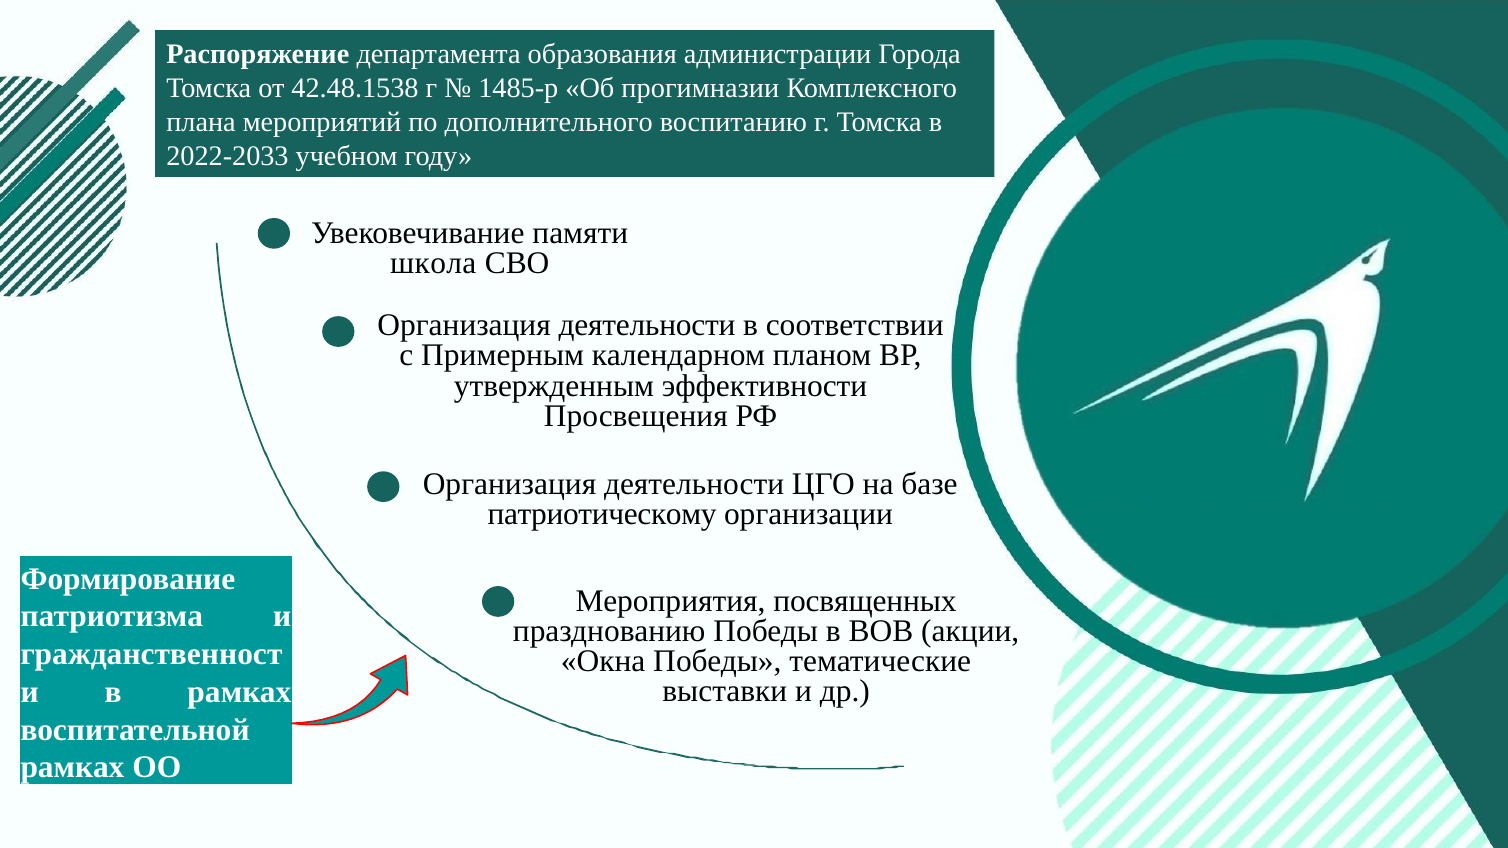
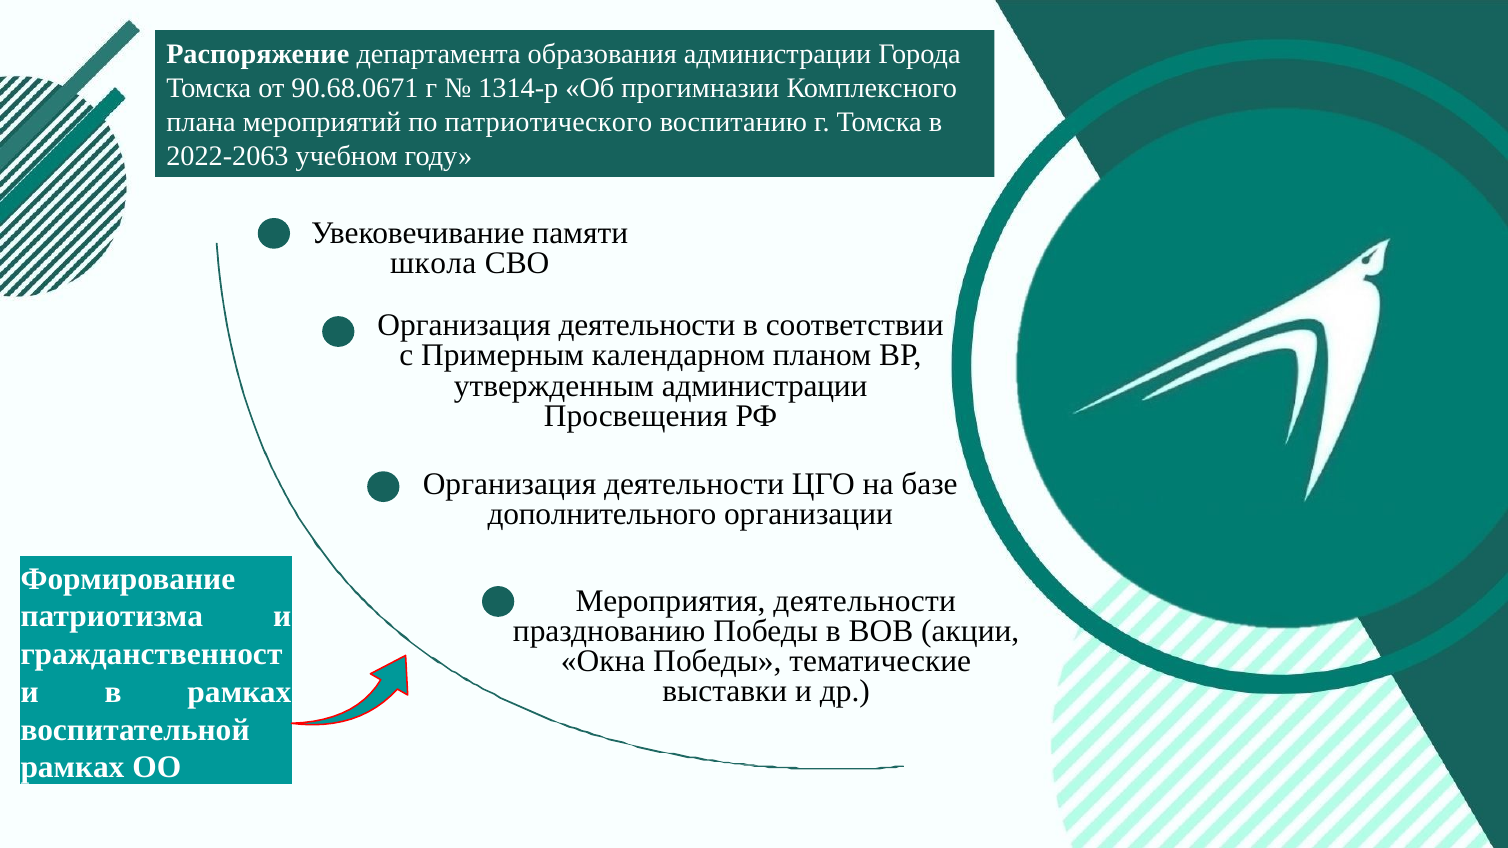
42.48.1538: 42.48.1538 -> 90.68.0671
1485-р: 1485-р -> 1314-р
дополнительного: дополнительного -> патриотического
2022-2033: 2022-2033 -> 2022-2063
утвержденным эффективности: эффективности -> администрации
патриотическому: патриотическому -> дополнительного
Мероприятия посвященных: посвященных -> деятельности
